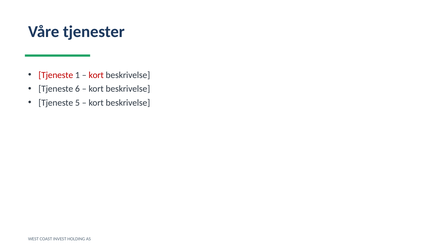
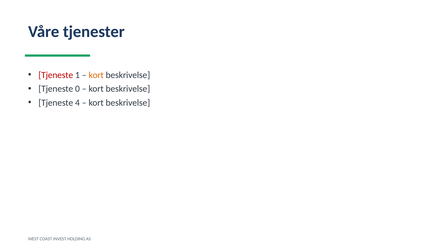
kort at (96, 75) colour: red -> orange
6: 6 -> 0
5: 5 -> 4
